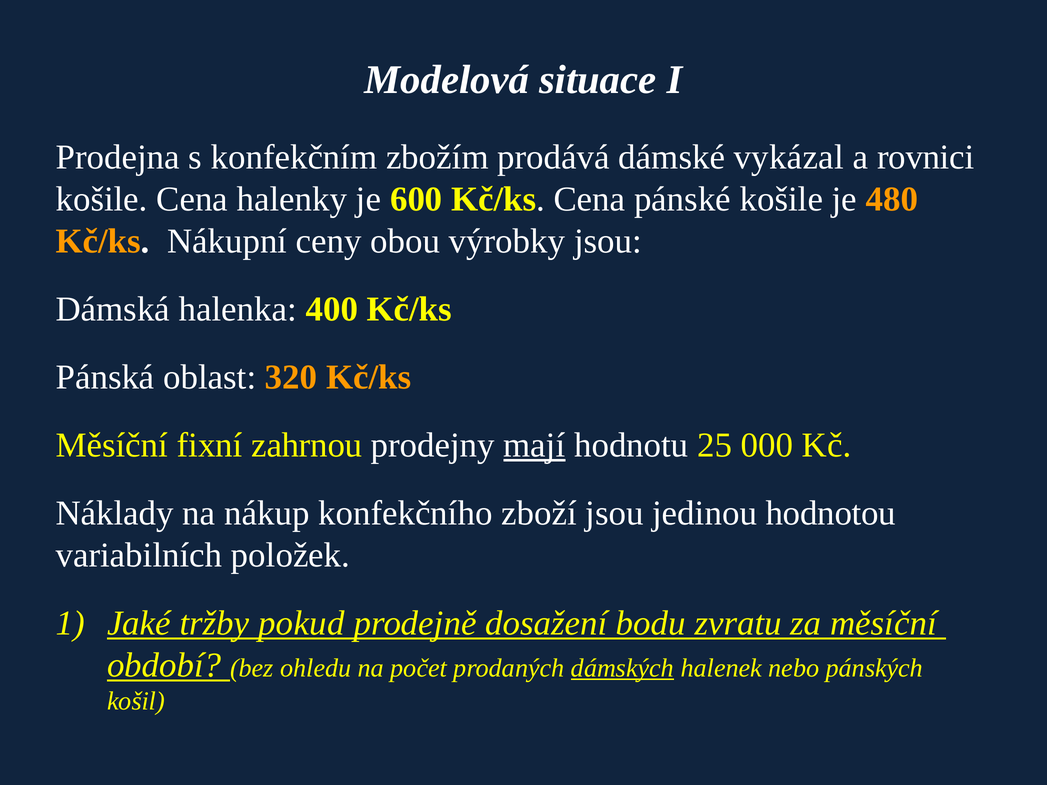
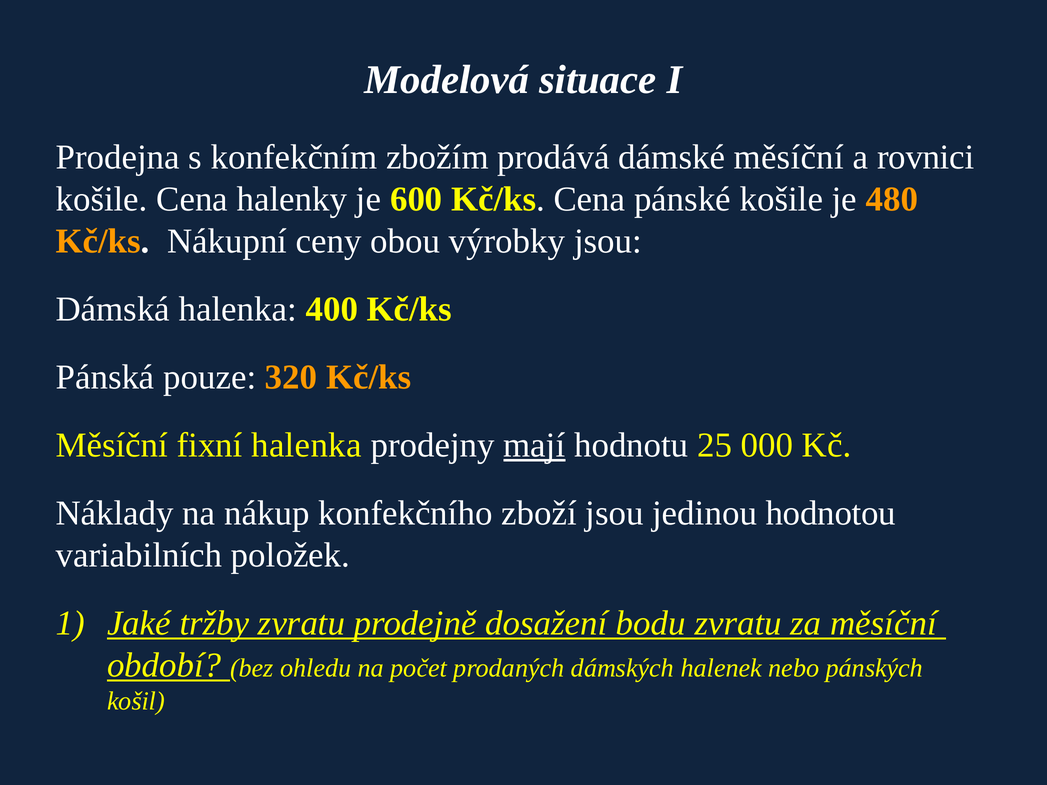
dámské vykázal: vykázal -> měsíční
oblast: oblast -> pouze
fixní zahrnou: zahrnou -> halenka
tržby pokud: pokud -> zvratu
dámských underline: present -> none
